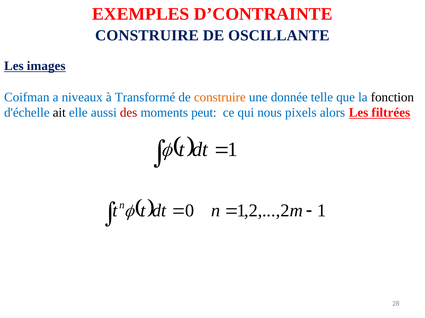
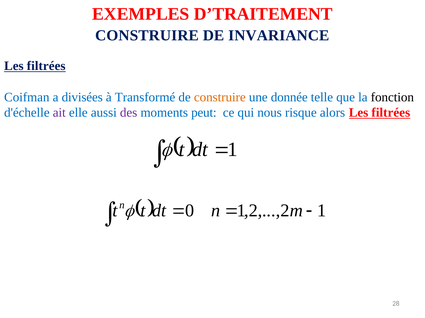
D’CONTRAINTE: D’CONTRAINTE -> D’TRAITEMENT
OSCILLANTE: OSCILLANTE -> INVARIANCE
images at (46, 66): images -> filtrées
niveaux: niveaux -> divisées
ait colour: black -> purple
des colour: red -> purple
pixels: pixels -> risque
